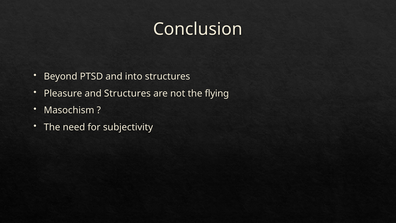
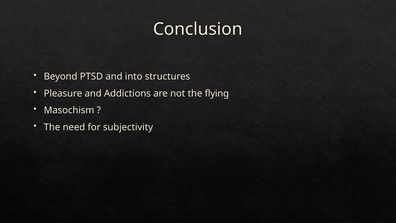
and Structures: Structures -> Addictions
